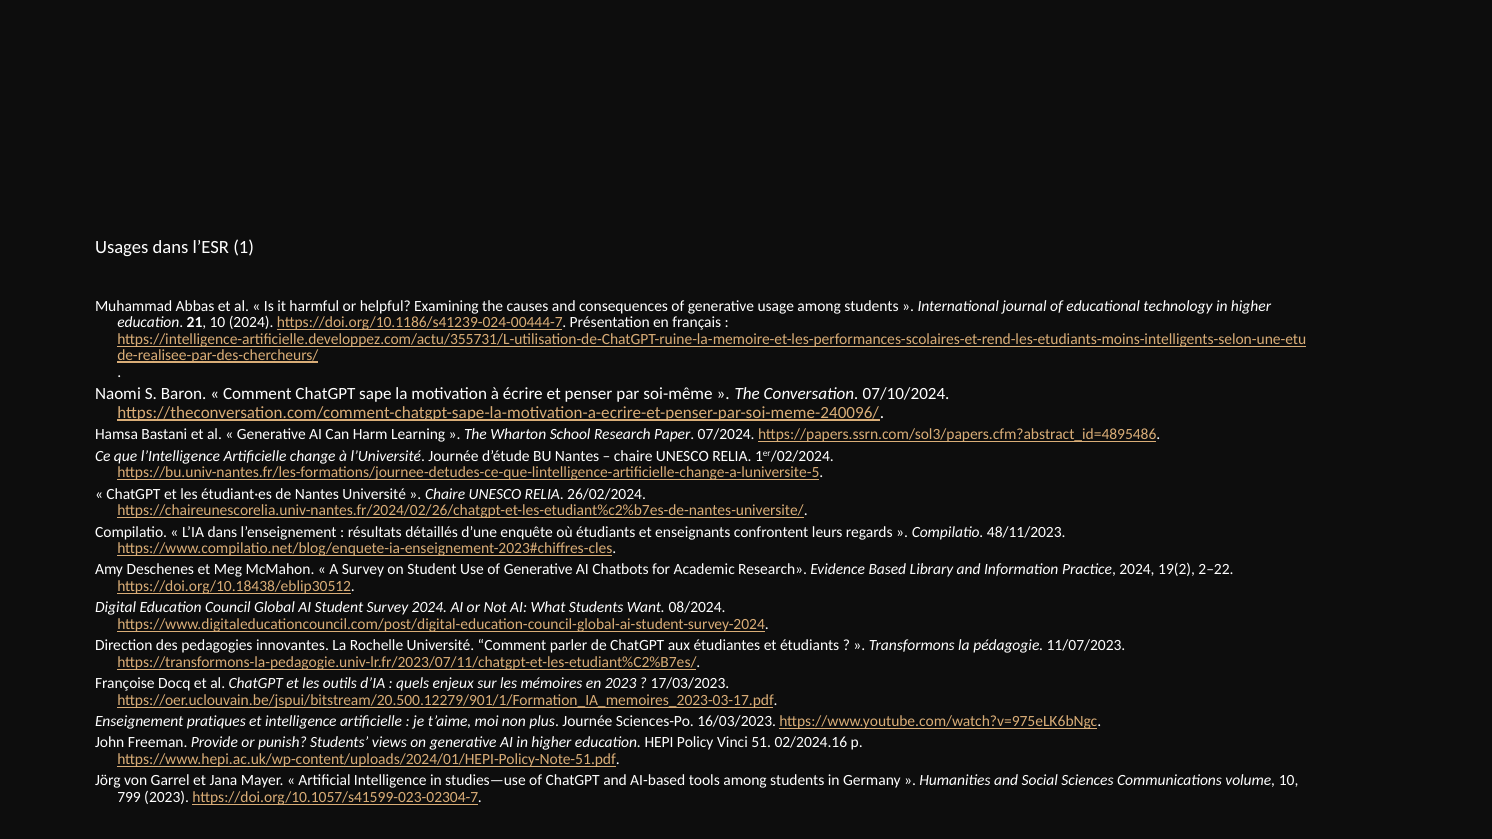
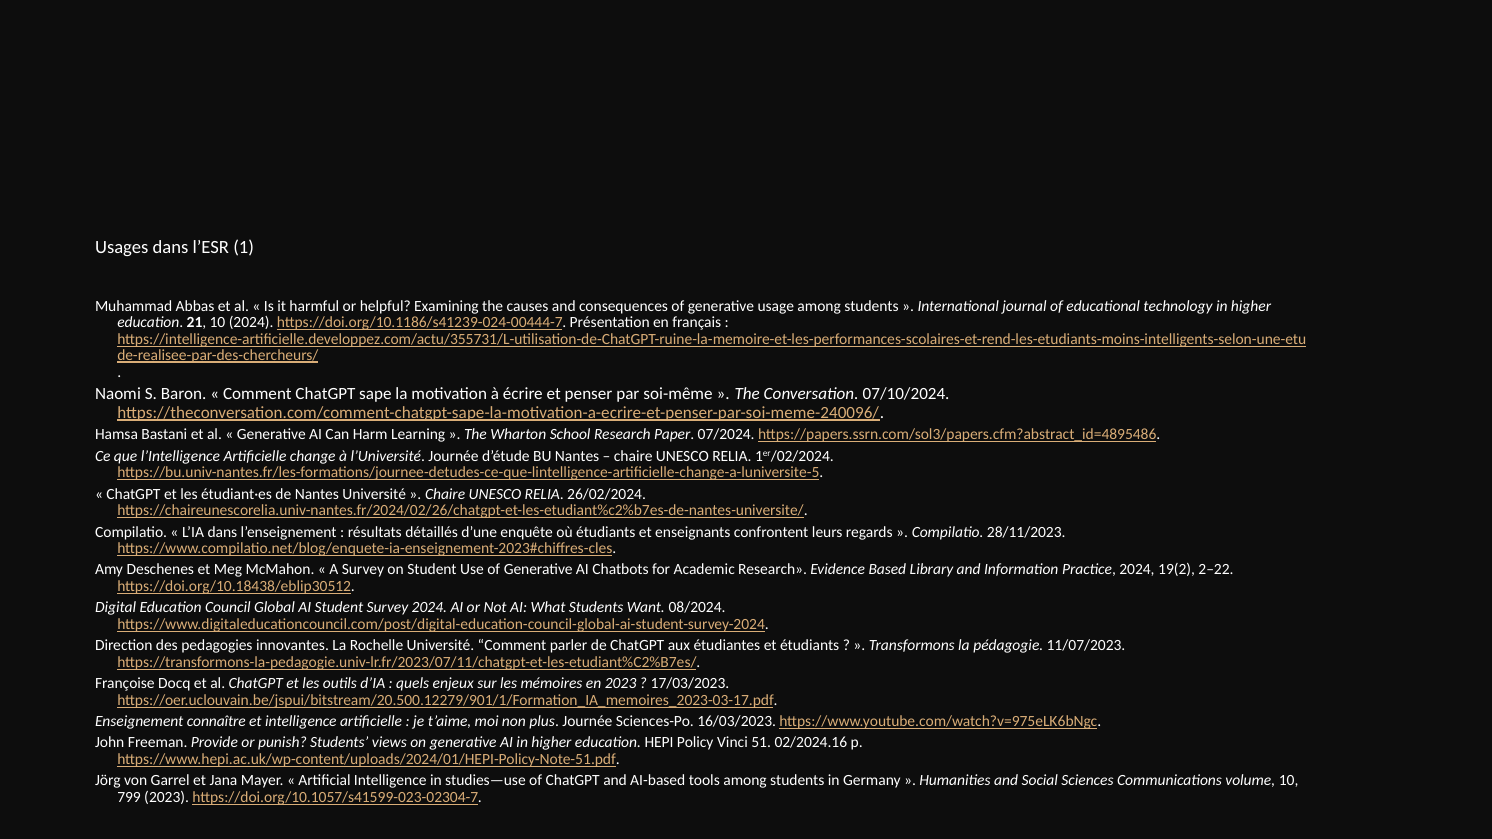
48/11/2023: 48/11/2023 -> 28/11/2023
pratiques: pratiques -> connaître
